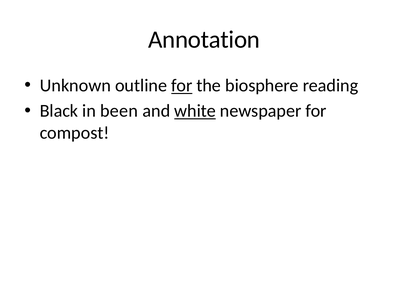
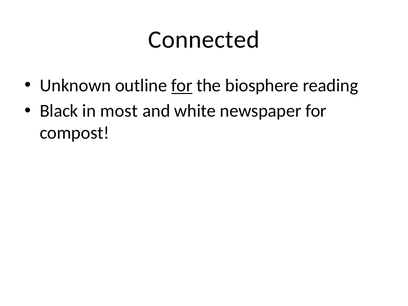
Annotation: Annotation -> Connected
been: been -> most
white underline: present -> none
